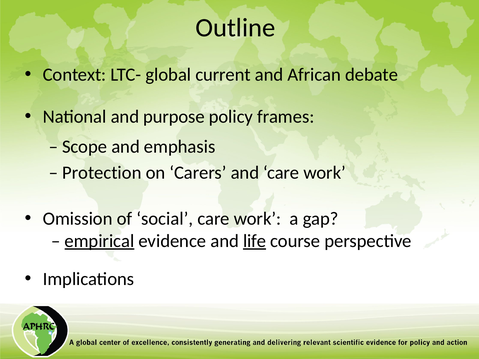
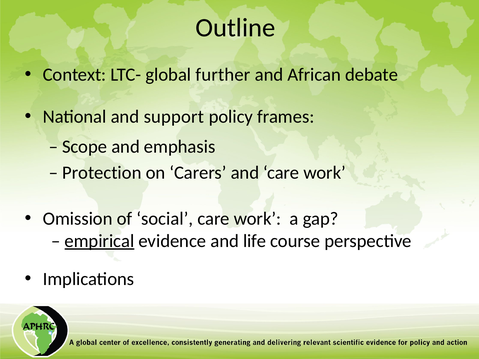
current: current -> further
purpose: purpose -> support
life underline: present -> none
